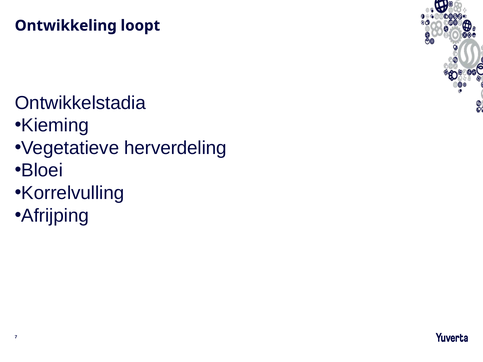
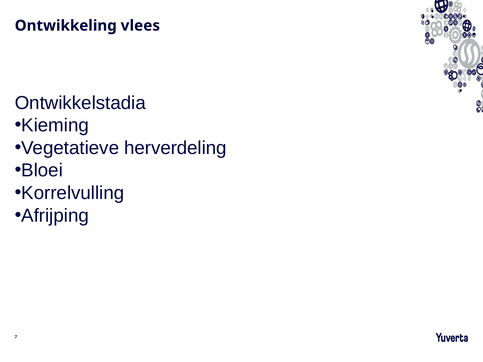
loopt: loopt -> vlees
